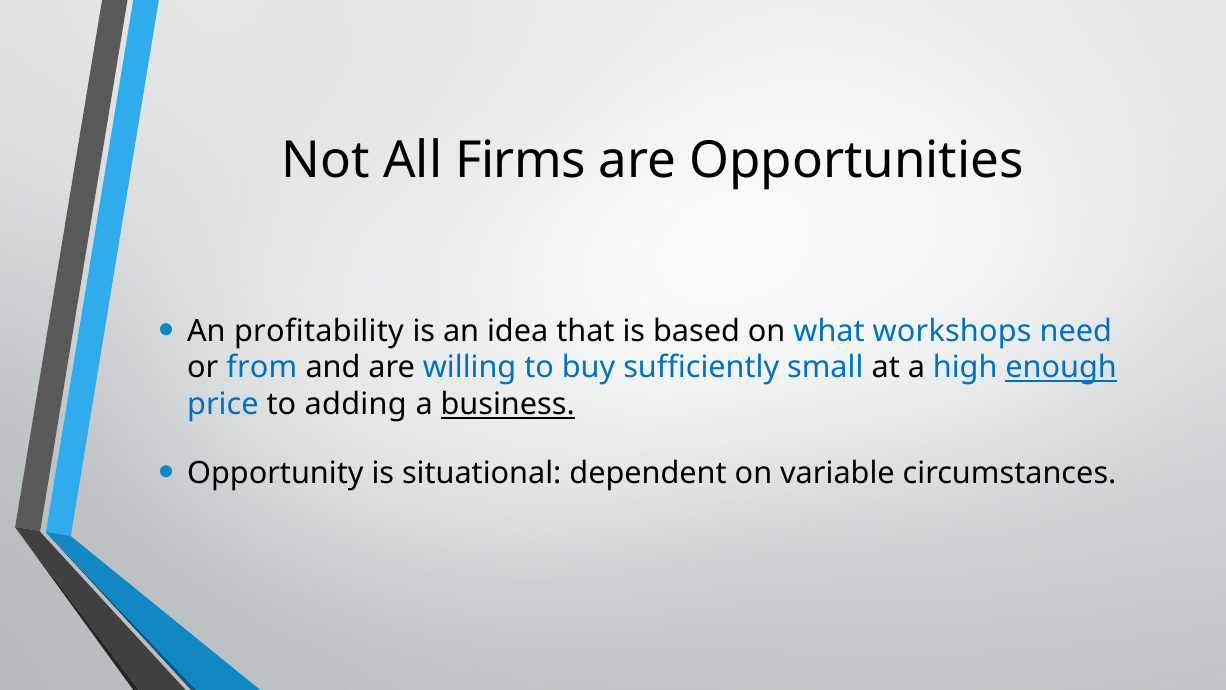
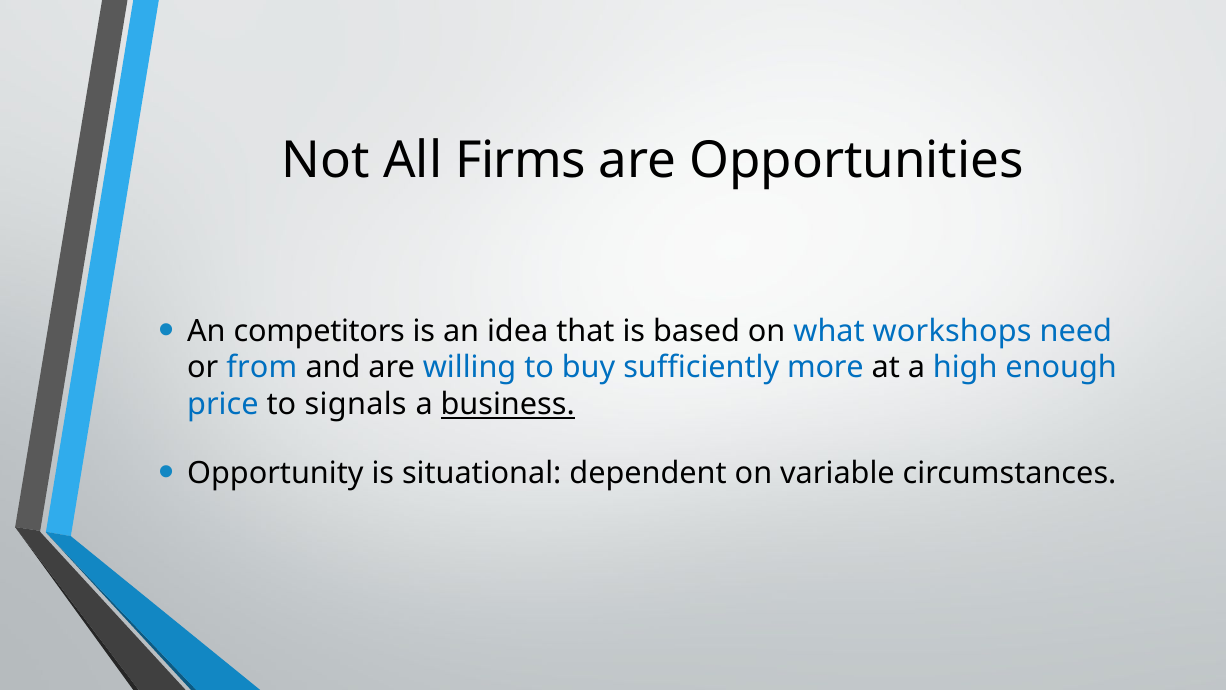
profitability: profitability -> competitors
small: small -> more
enough underline: present -> none
adding: adding -> signals
